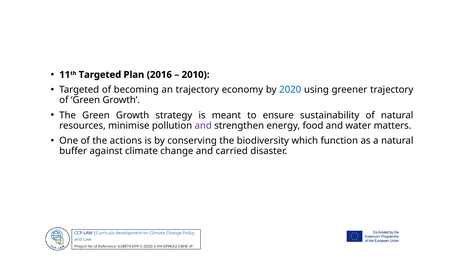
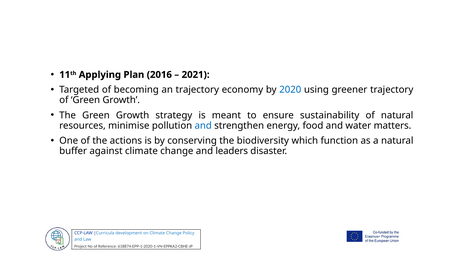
11th Targeted: Targeted -> Applying
2010: 2010 -> 2021
and at (203, 126) colour: purple -> blue
carried: carried -> leaders
